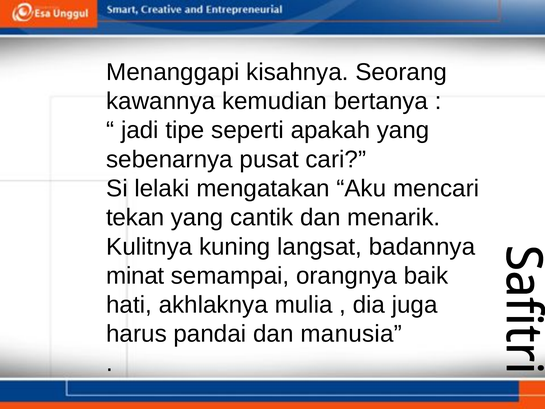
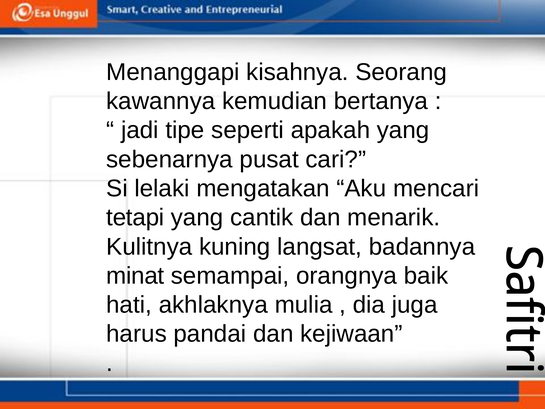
tekan: tekan -> tetapi
manusia: manusia -> kejiwaan
